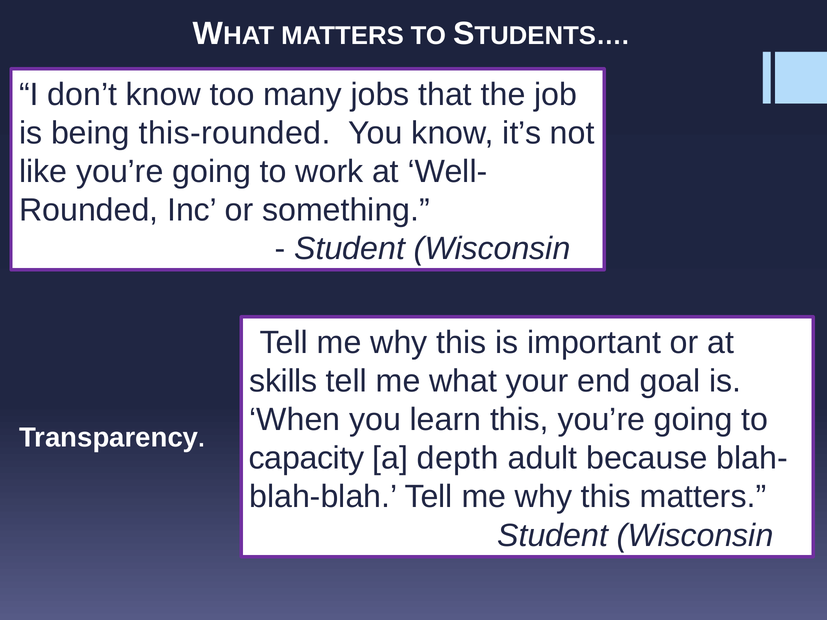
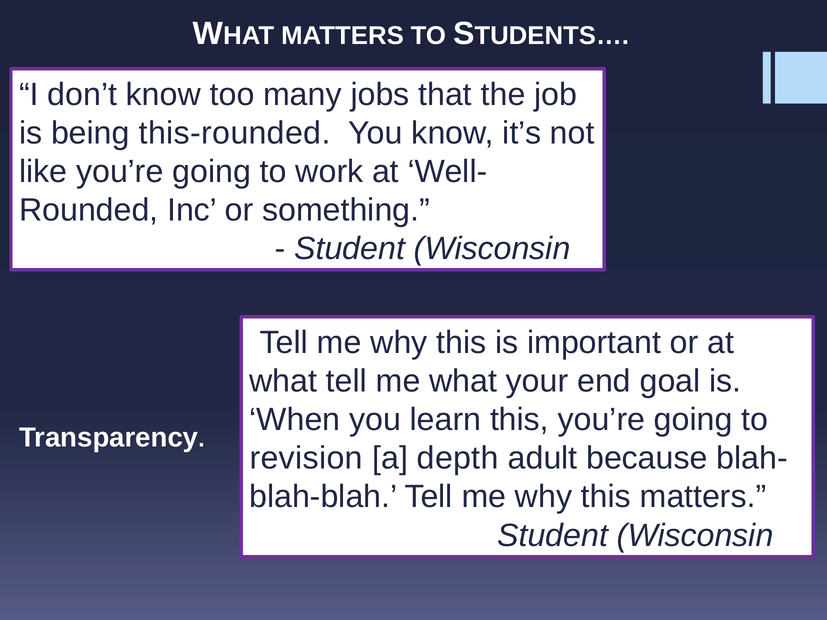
skills at (283, 381): skills -> what
capacity: capacity -> revision
